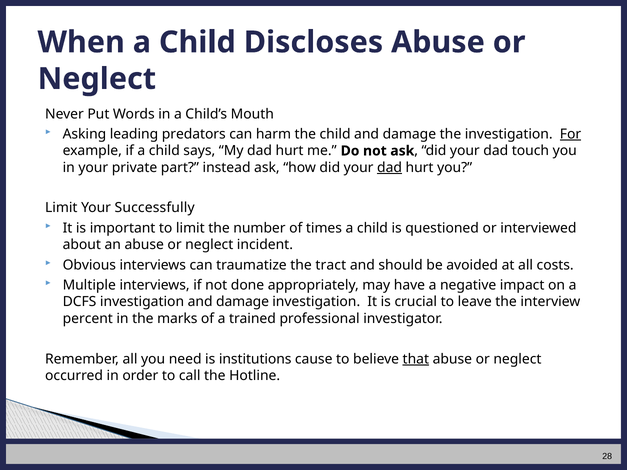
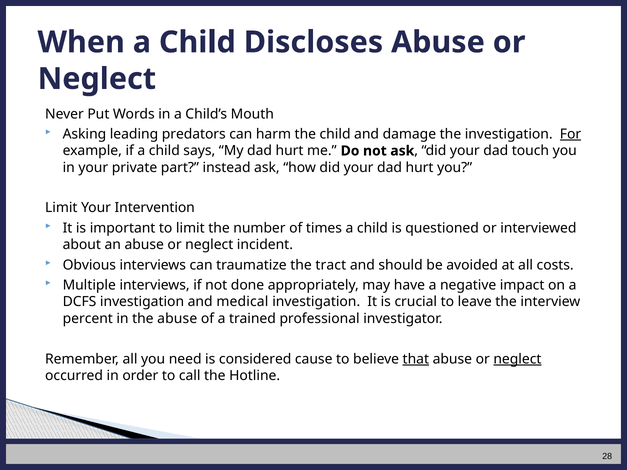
dad at (390, 168) underline: present -> none
Successfully: Successfully -> Intervention
investigation and damage: damage -> medical
the marks: marks -> abuse
institutions: institutions -> considered
neglect at (517, 359) underline: none -> present
